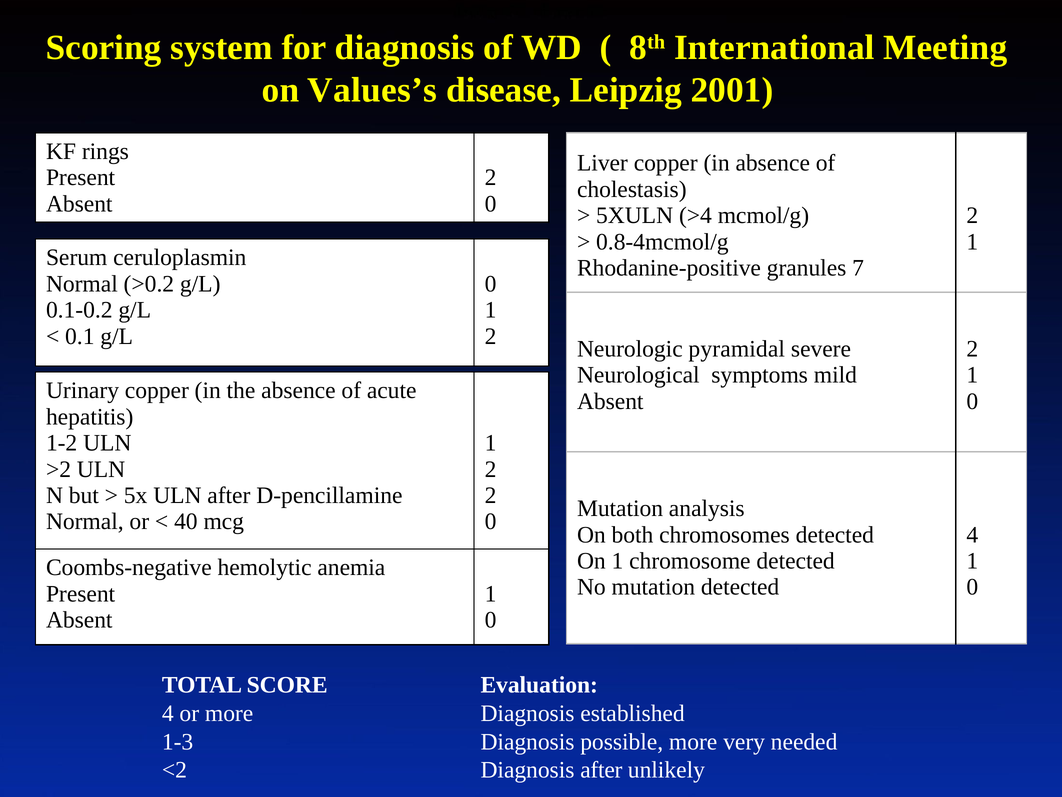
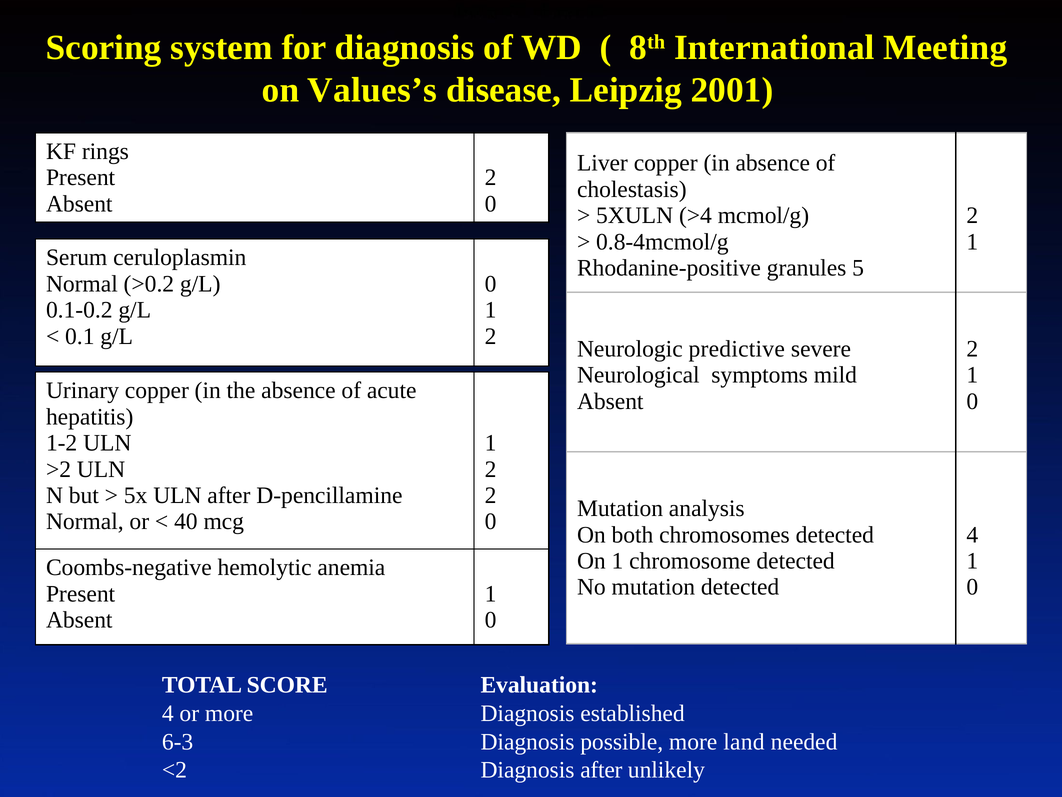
7: 7 -> 5
pyramidal: pyramidal -> predictive
1-3: 1-3 -> 6-3
very: very -> land
